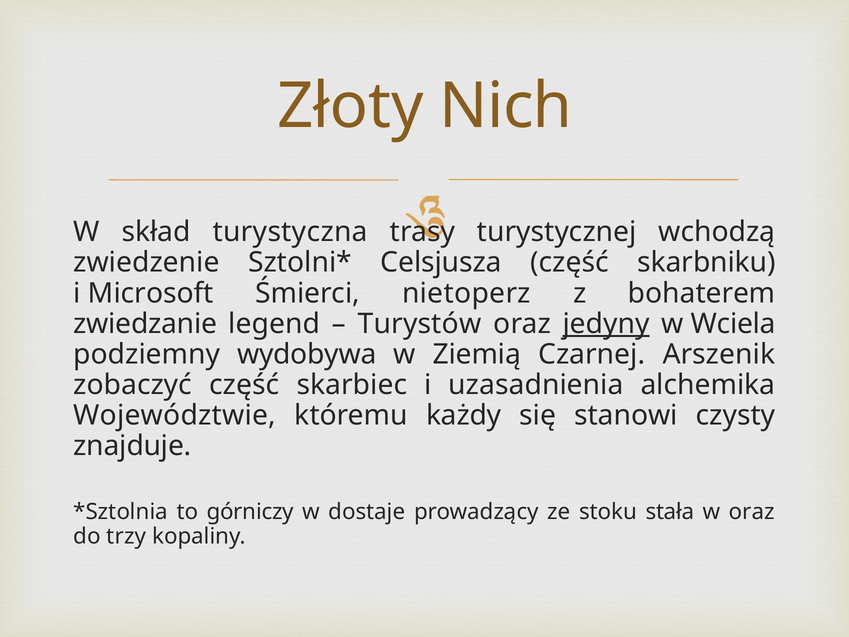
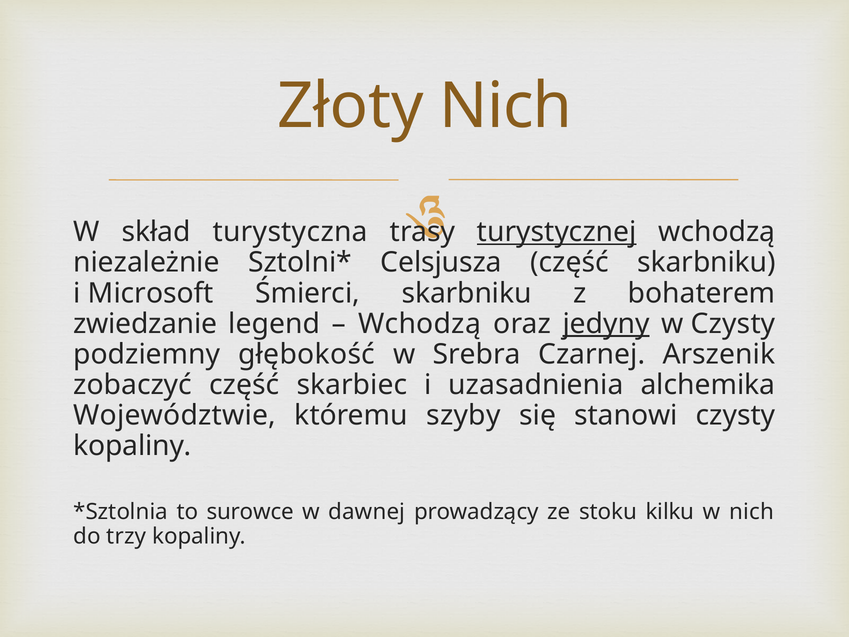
turystycznej underline: none -> present
zwiedzenie: zwiedzenie -> niezależnie
Śmierci nietoperz: nietoperz -> skarbniku
Turystów at (420, 324): Turystów -> Wchodzą
w Wciela: Wciela -> Czysty
wydobywa: wydobywa -> głębokość
Ziemią: Ziemią -> Srebra
każdy: każdy -> szyby
znajduje at (132, 446): znajduje -> kopaliny
górniczy: górniczy -> surowce
dostaje: dostaje -> dawnej
stała: stała -> kilku
w oraz: oraz -> nich
